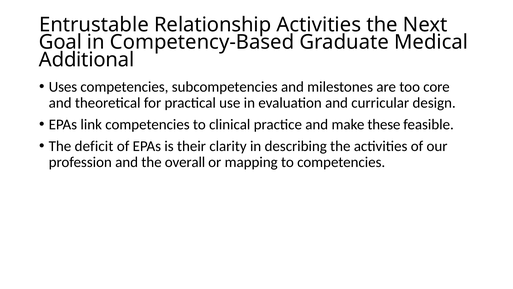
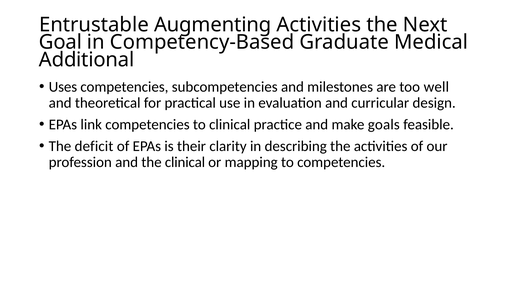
Relationship: Relationship -> Augmenting
core: core -> well
these: these -> goals
the overall: overall -> clinical
